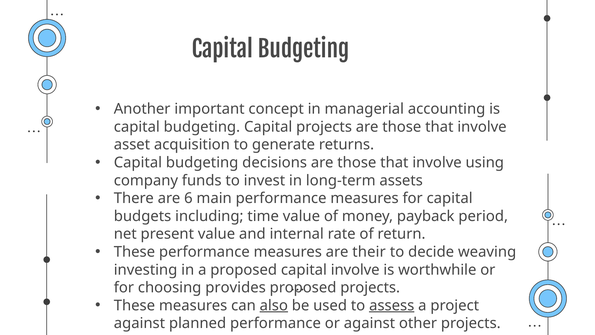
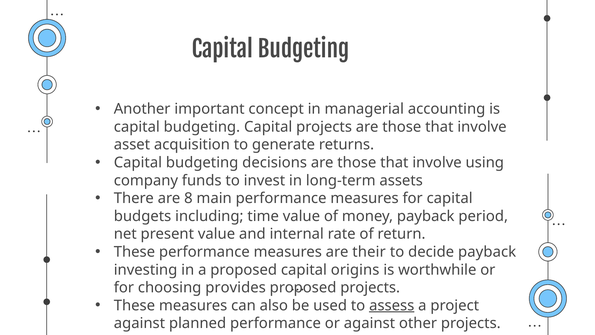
6: 6 -> 8
decide weaving: weaving -> payback
capital involve: involve -> origins
also underline: present -> none
